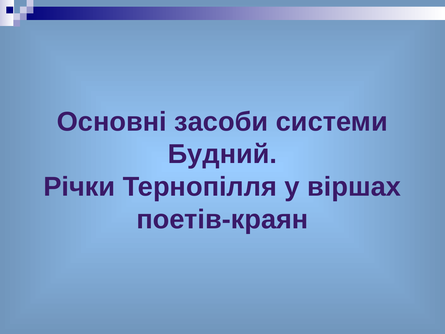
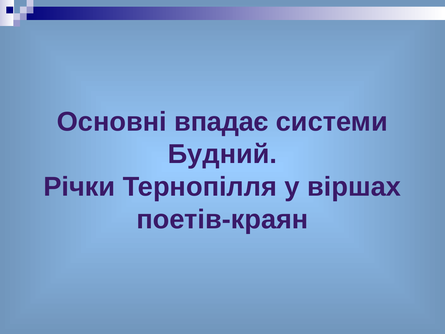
засоби: засоби -> впадає
